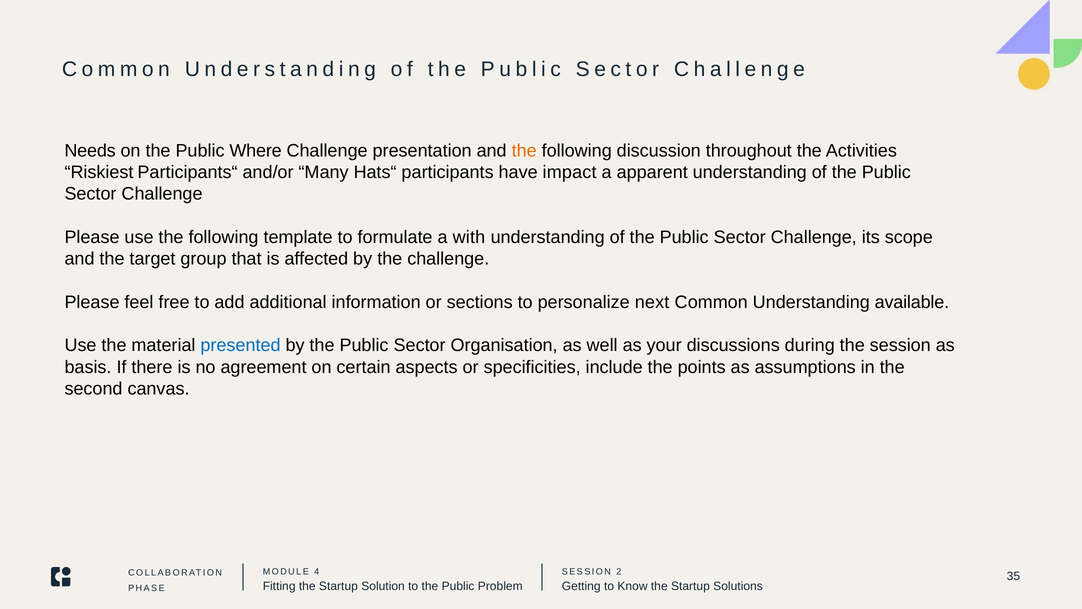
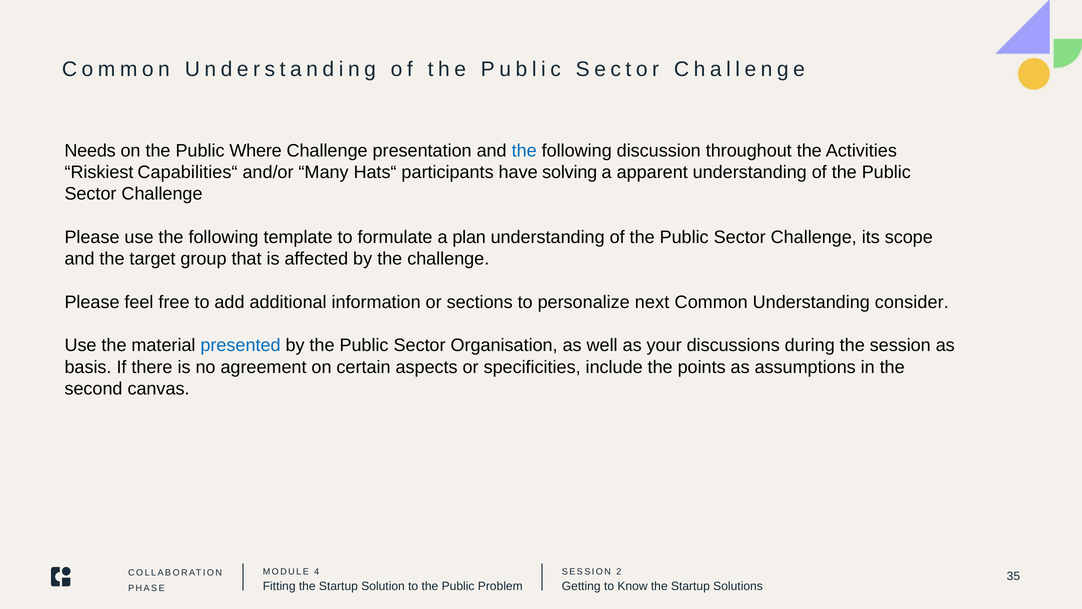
the at (524, 151) colour: orange -> blue
Participants“: Participants“ -> Capabilities“
impact: impact -> solving
with: with -> plan
available: available -> consider
